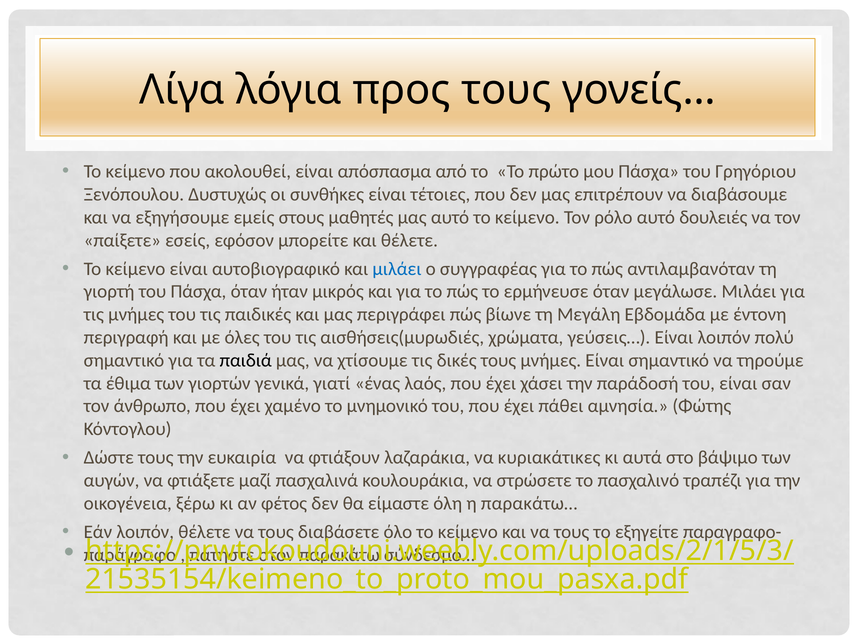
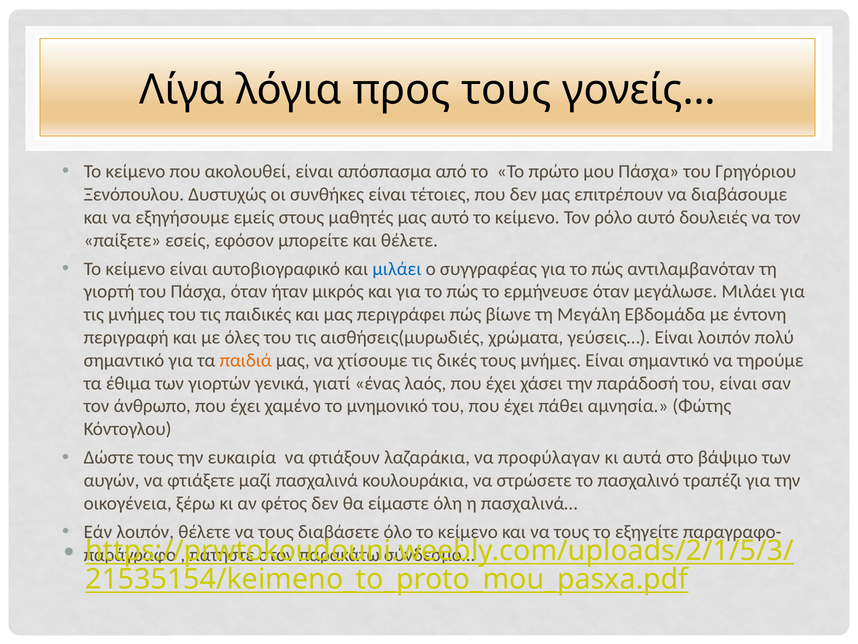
παιδιά colour: black -> orange
κυριακάτικες: κυριακάτικες -> προφύλαγαν
παρακάτω…: παρακάτω… -> πασχαλινά…
